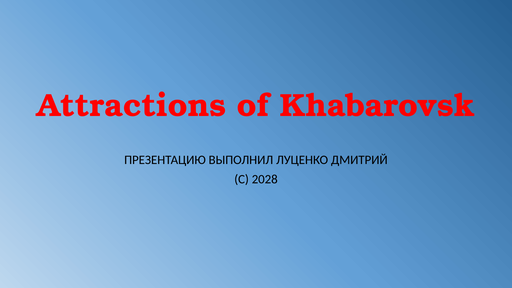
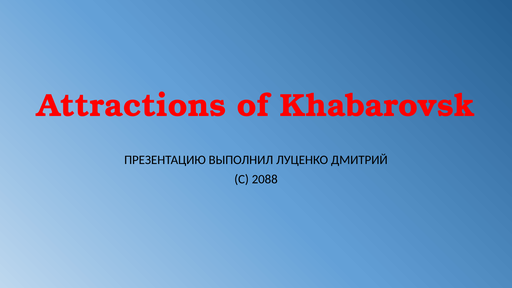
2028: 2028 -> 2088
